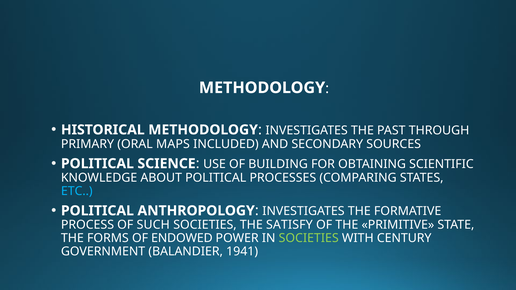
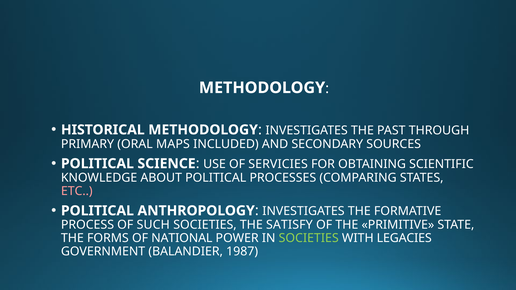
BUILDING: BUILDING -> SERVICIES
ETC colour: light blue -> pink
ENDOWED: ENDOWED -> NATIONAL
CENTURY: CENTURY -> LEGACIES
1941: 1941 -> 1987
